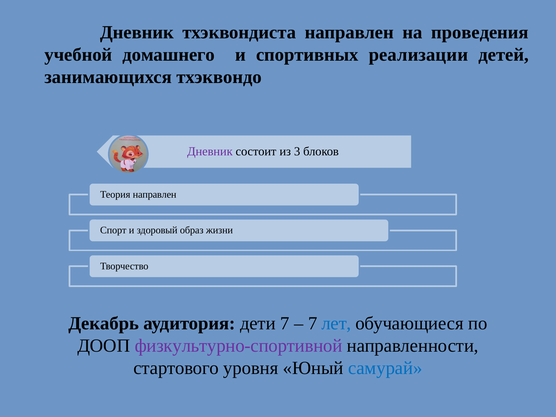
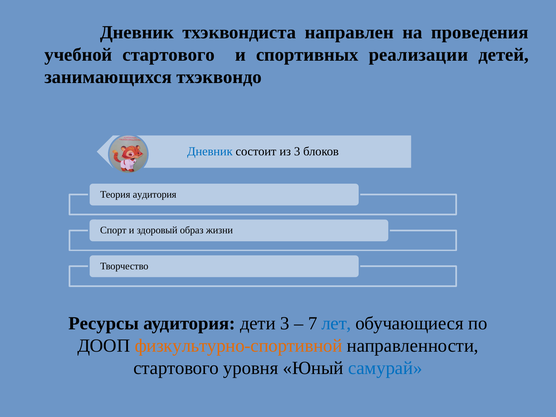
учебной домашнего: домашнего -> стартового
Дневник at (210, 152) colour: purple -> blue
направлен at (155, 194): направлен -> аудитория
Декабрь: Декабрь -> Ресурсы
дети 7: 7 -> 3
физкультурно-спортивной colour: purple -> orange
